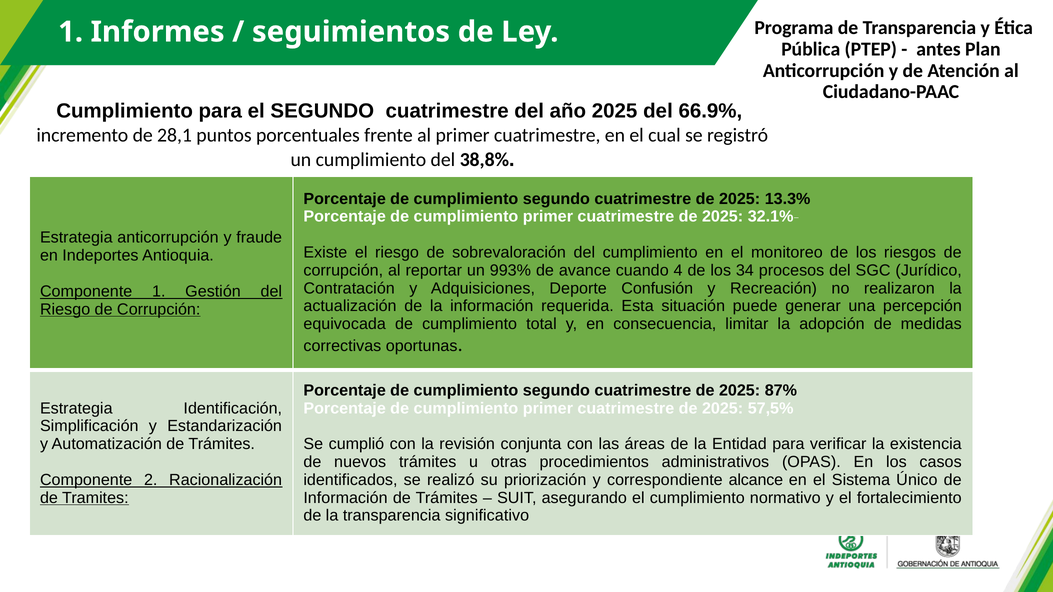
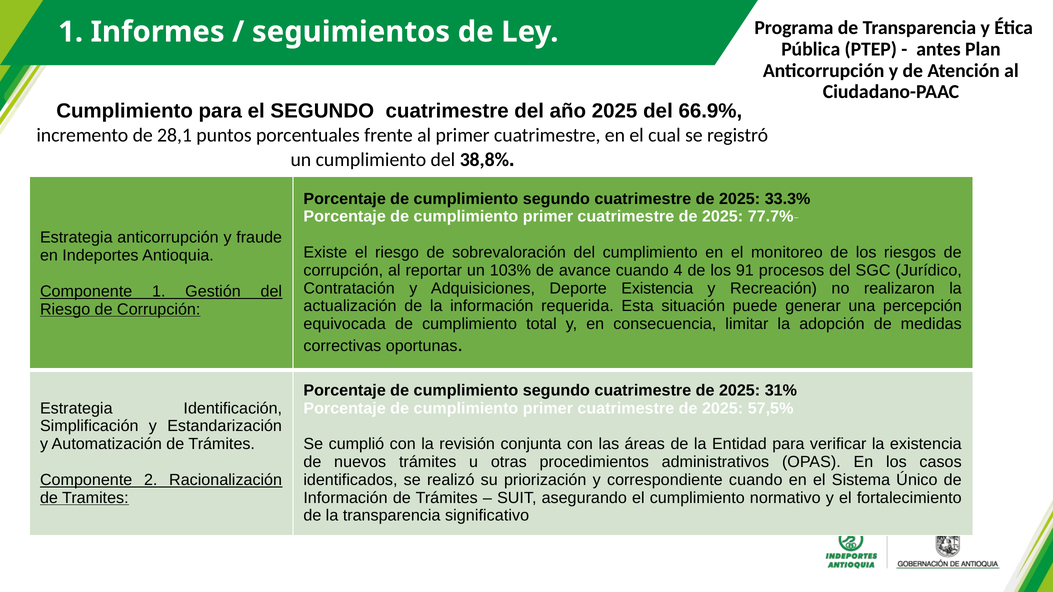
13.3%: 13.3% -> 33.3%
32.1%: 32.1% -> 77.7%
993%: 993% -> 103%
34: 34 -> 91
Deporte Confusión: Confusión -> Existencia
87%: 87% -> 31%
correspondiente alcance: alcance -> cuando
